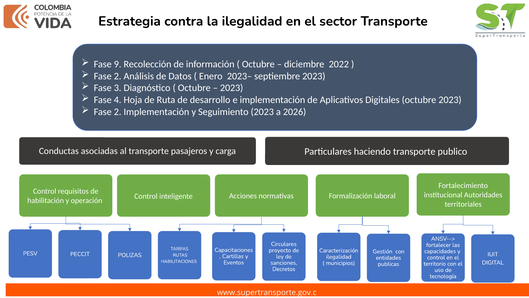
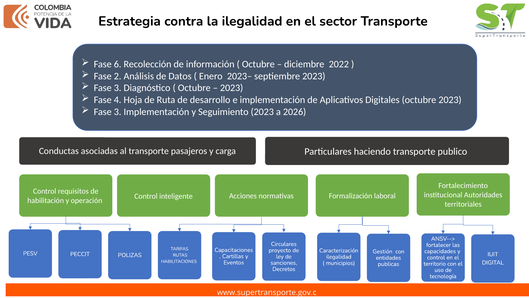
9: 9 -> 6
2 at (118, 112): 2 -> 3
